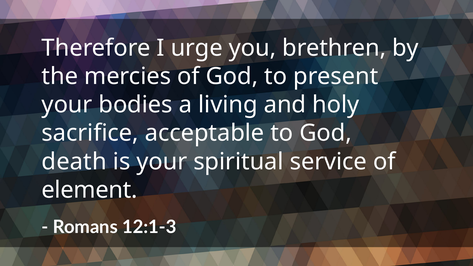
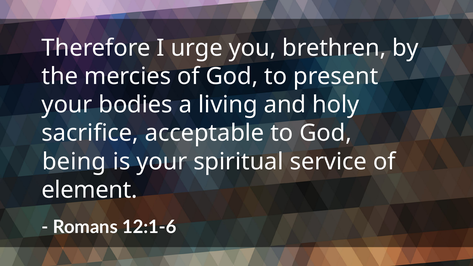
death: death -> being
12:1-3: 12:1-3 -> 12:1-6
